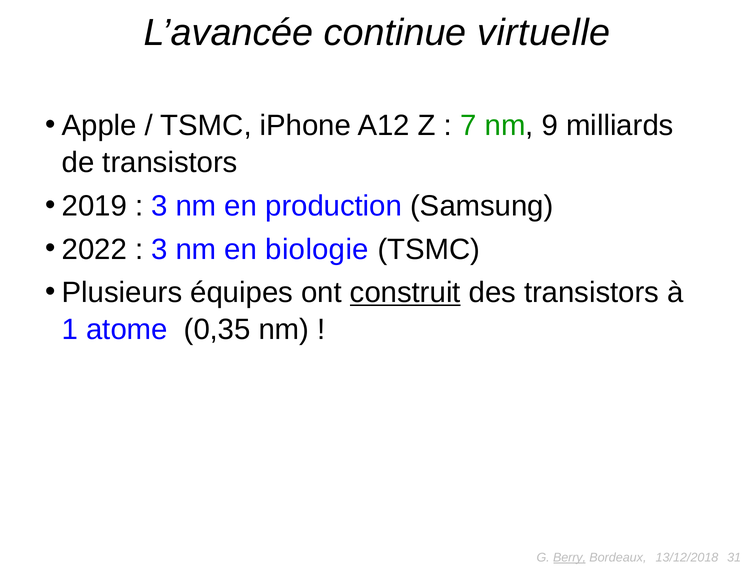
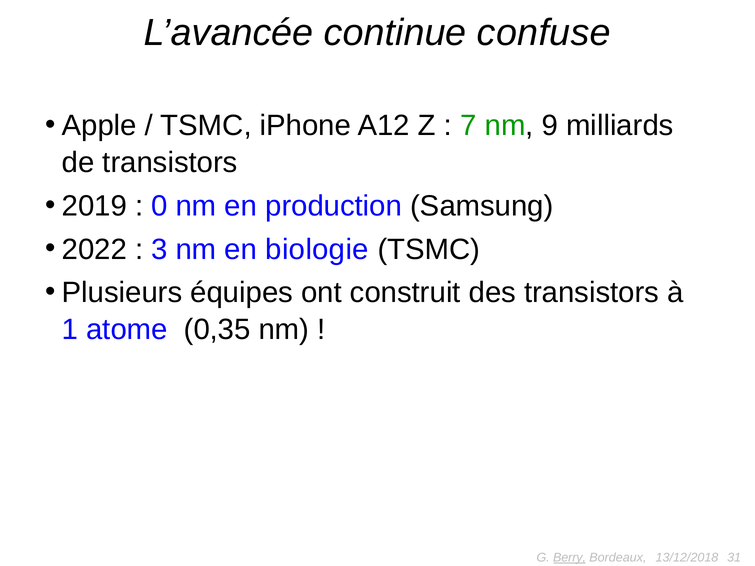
virtuelle: virtuelle -> confuse
3 at (159, 206): 3 -> 0
construit underline: present -> none
